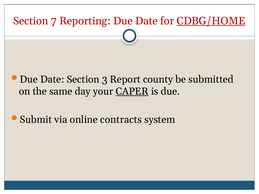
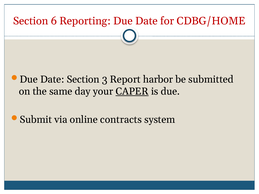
7: 7 -> 6
CDBG/HOME underline: present -> none
county: county -> harbor
